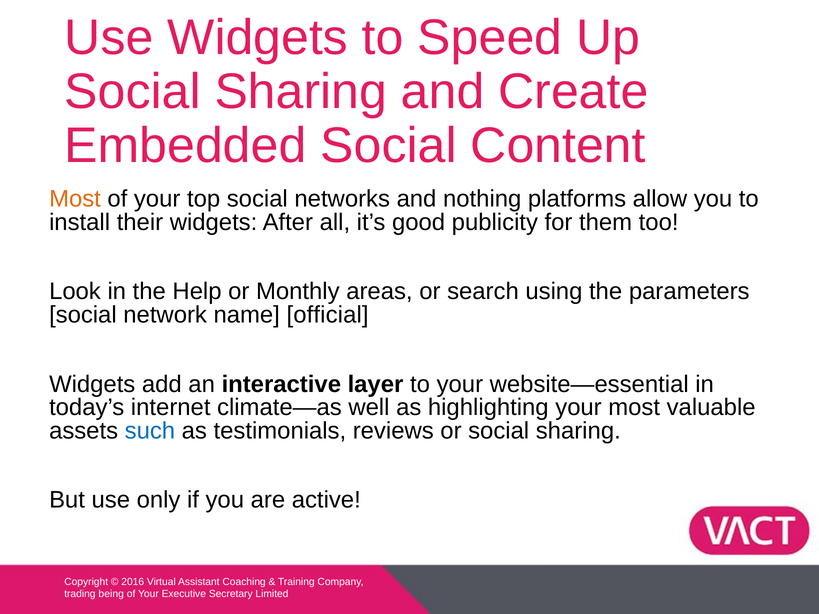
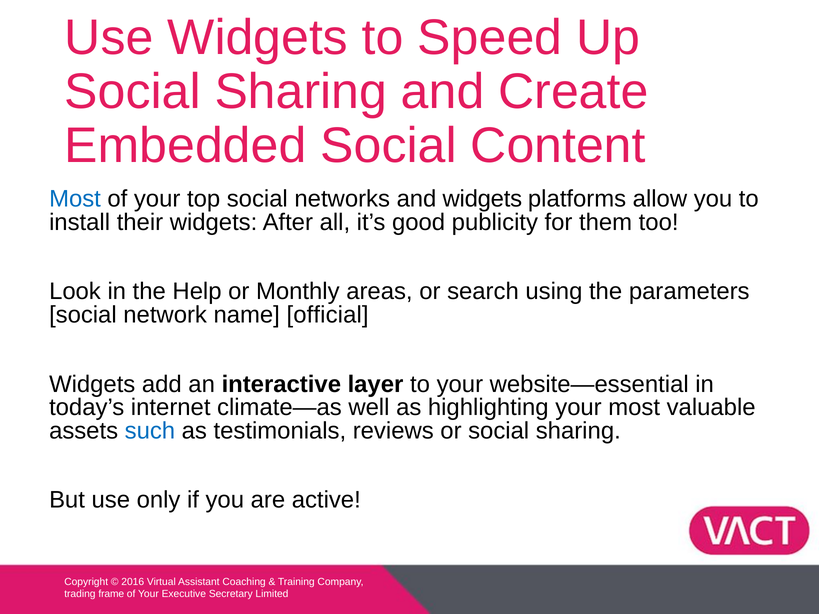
Most at (75, 199) colour: orange -> blue
and nothing: nothing -> widgets
being: being -> frame
